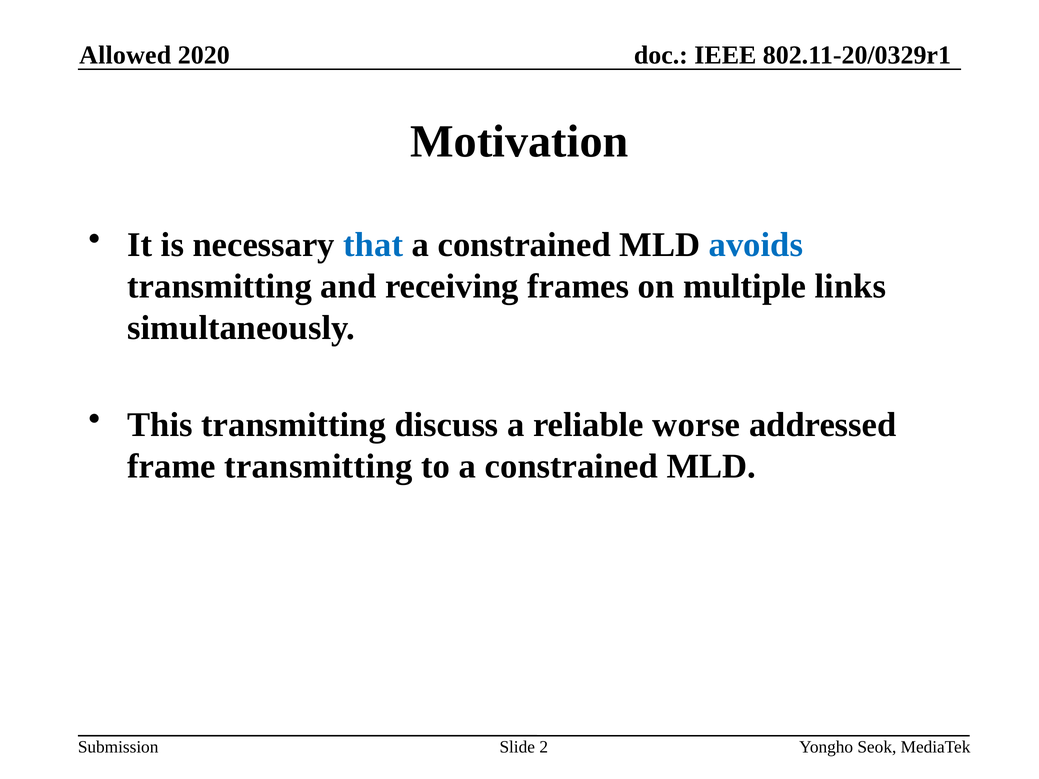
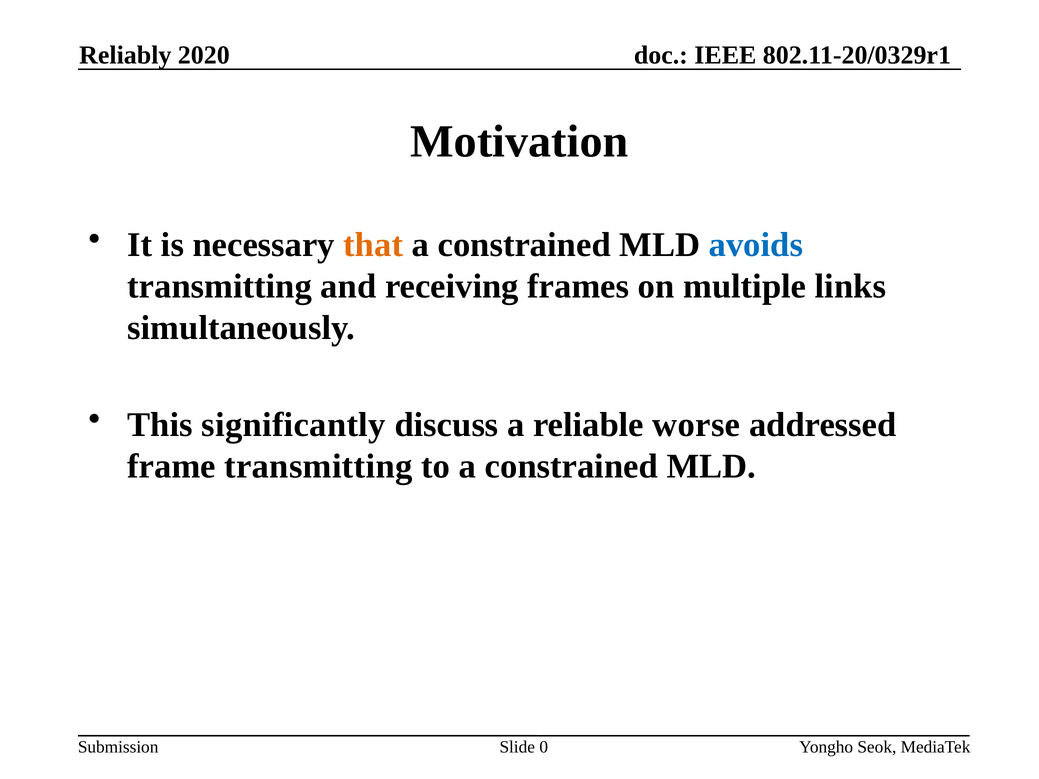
Allowed: Allowed -> Reliably
that colour: blue -> orange
This transmitting: transmitting -> significantly
2: 2 -> 0
